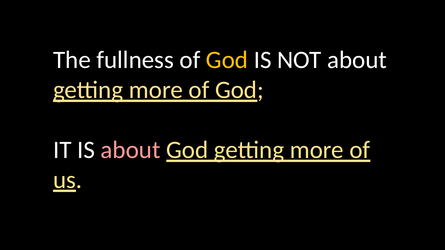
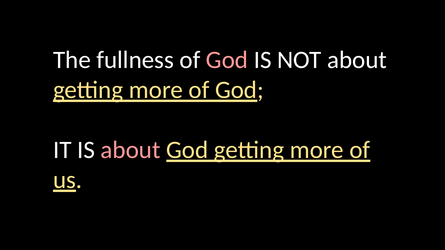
God at (227, 60) colour: yellow -> pink
